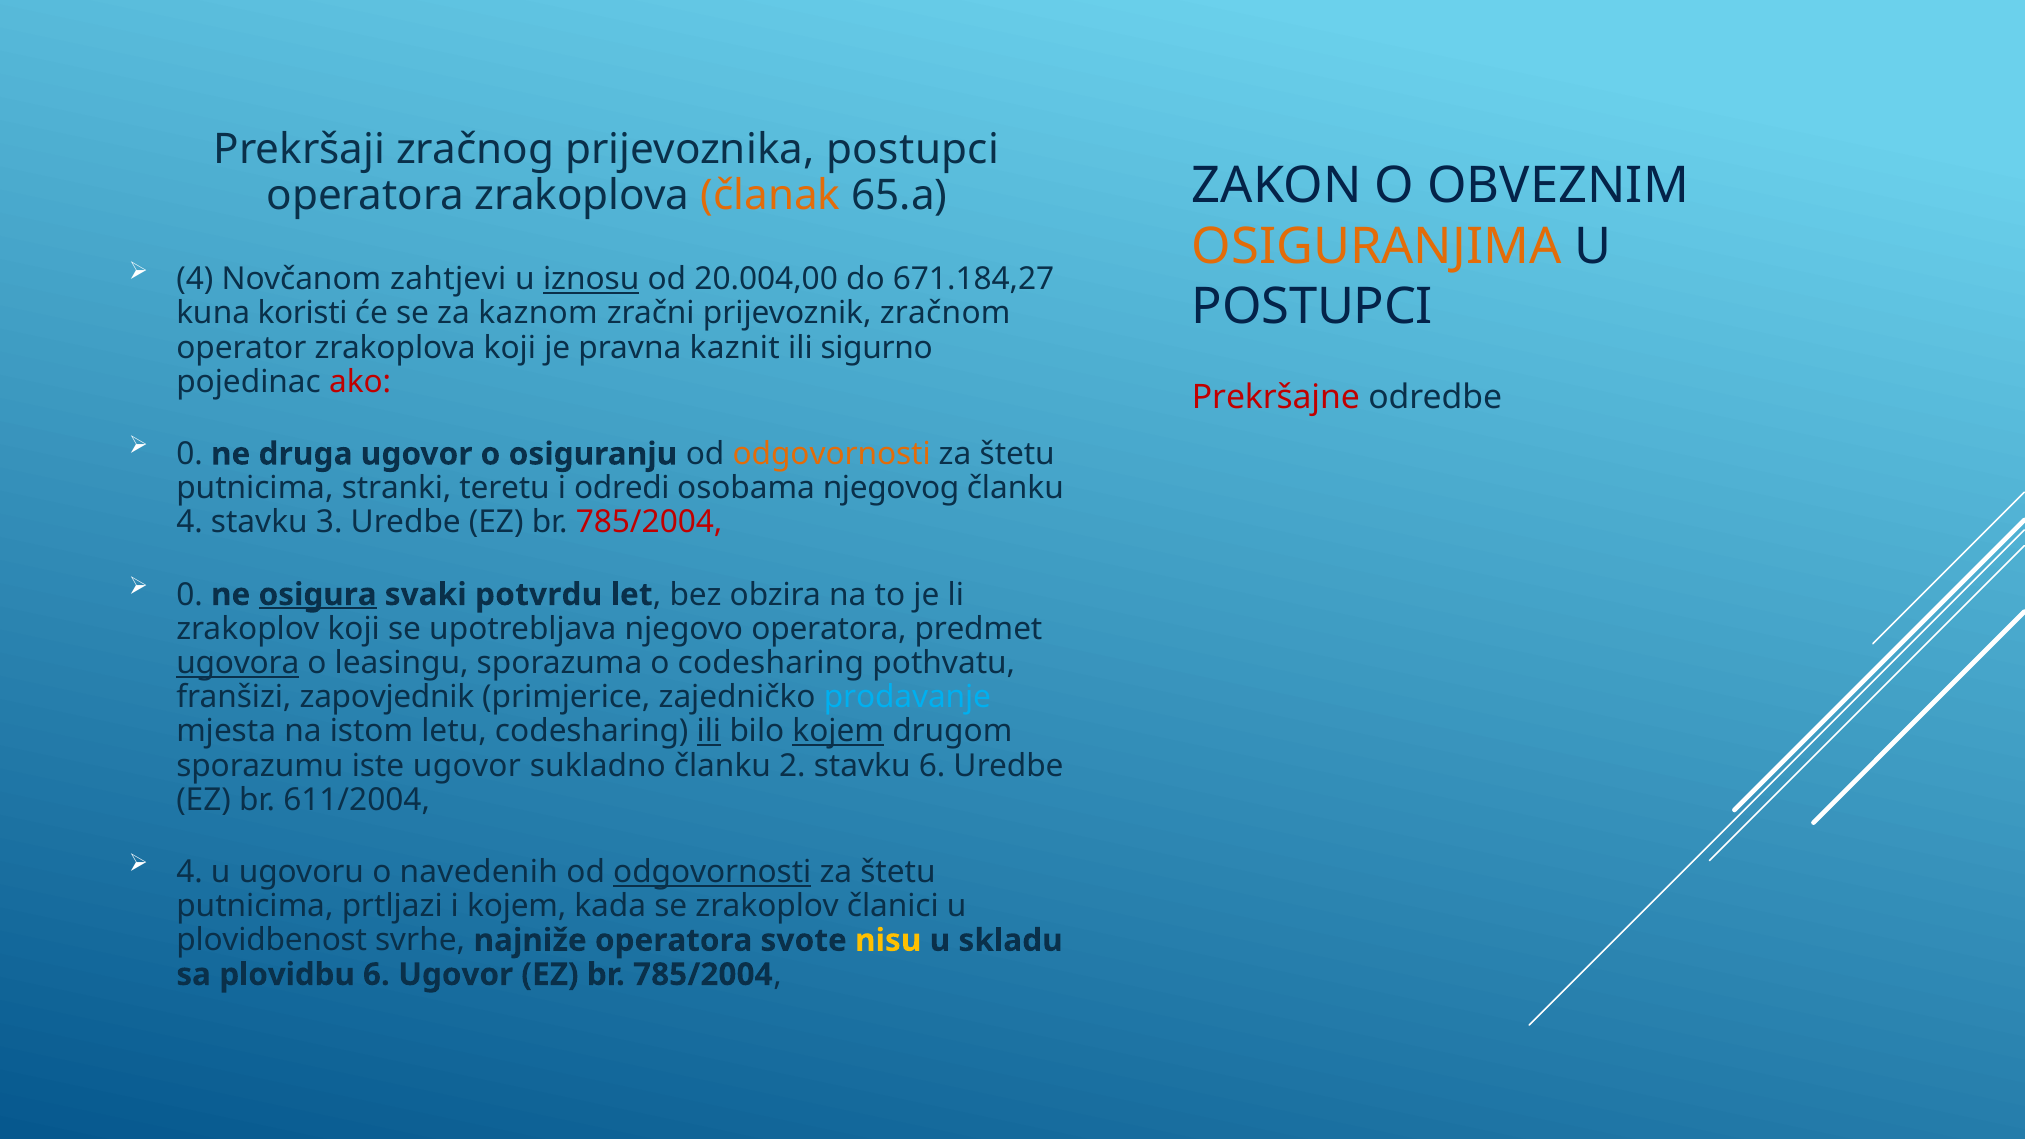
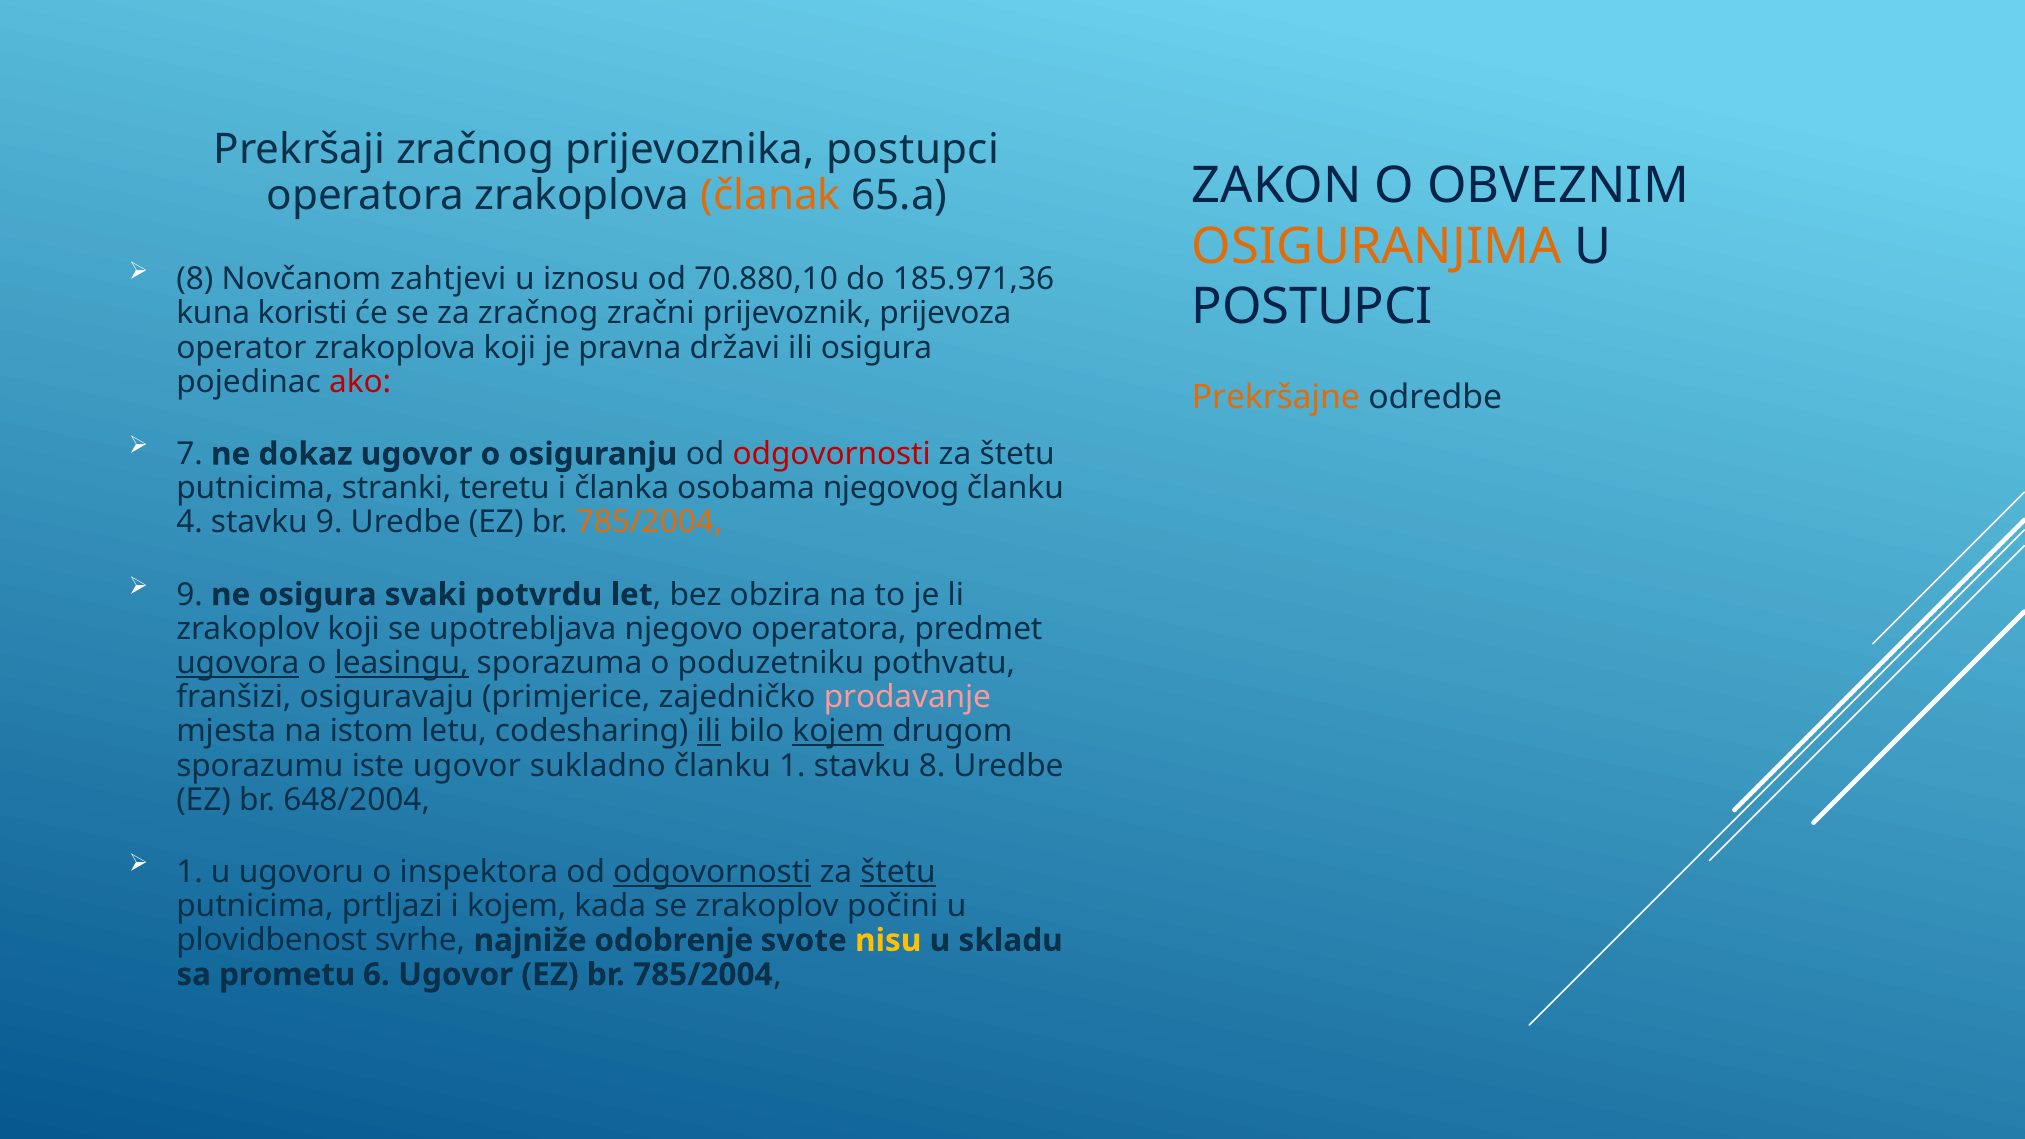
4 at (195, 279): 4 -> 8
iznosu underline: present -> none
20.004,00: 20.004,00 -> 70.880,10
671.184,27: 671.184,27 -> 185.971,36
za kaznom: kaznom -> zračnog
zračnom: zračnom -> prijevoza
kaznit: kaznit -> državi
ili sigurno: sigurno -> osigura
Prekršajne colour: red -> orange
0 at (190, 454): 0 -> 7
druga: druga -> dokaz
odgovornosti at (832, 454) colour: orange -> red
odredi: odredi -> članka
stavku 3: 3 -> 9
785/2004 at (649, 522) colour: red -> orange
0 at (190, 595): 0 -> 9
osigura at (318, 595) underline: present -> none
leasingu underline: none -> present
o codesharing: codesharing -> poduzetniku
zapovjednik: zapovjednik -> osiguravaju
prodavanje colour: light blue -> pink
članku 2: 2 -> 1
stavku 6: 6 -> 8
611/2004: 611/2004 -> 648/2004
4 at (190, 872): 4 -> 1
navedenih: navedenih -> inspektora
štetu at (898, 872) underline: none -> present
članici: članici -> počini
najniže operatora: operatora -> odobrenje
plovidbu: plovidbu -> prometu
